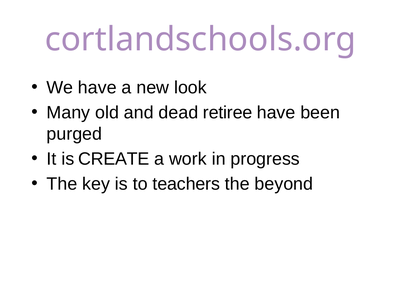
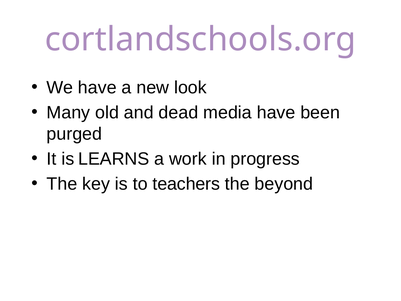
retiree: retiree -> media
CREATE: CREATE -> LEARNS
